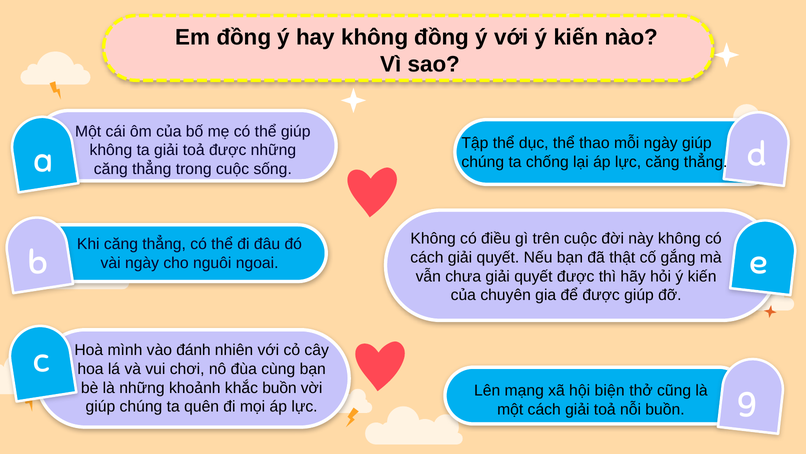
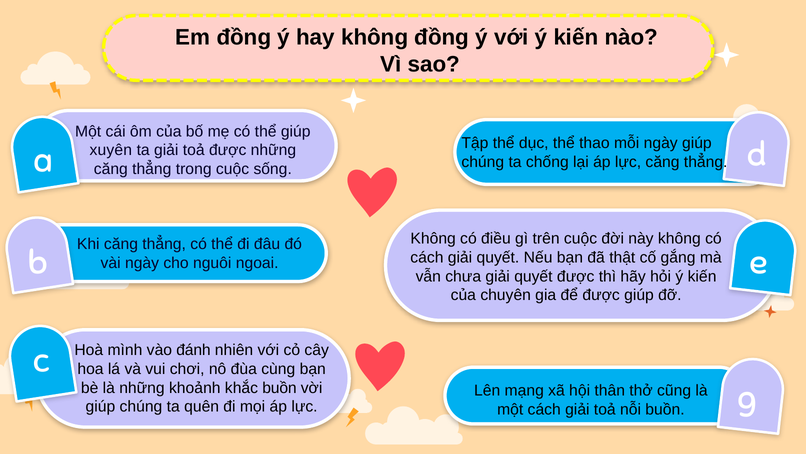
không at (111, 150): không -> xuyên
biện: biện -> thân
